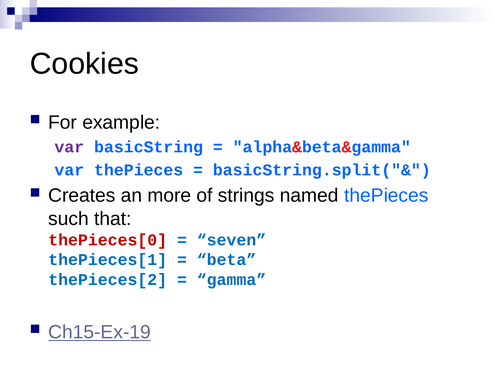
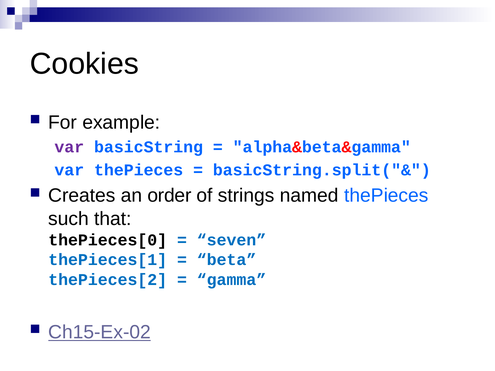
more: more -> order
thePieces[0 colour: red -> black
Ch15-Ex-19: Ch15-Ex-19 -> Ch15-Ex-02
